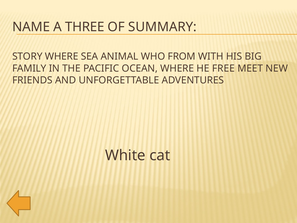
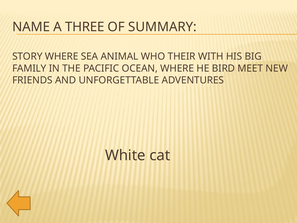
FROM: FROM -> THEIR
FREE: FREE -> BIRD
